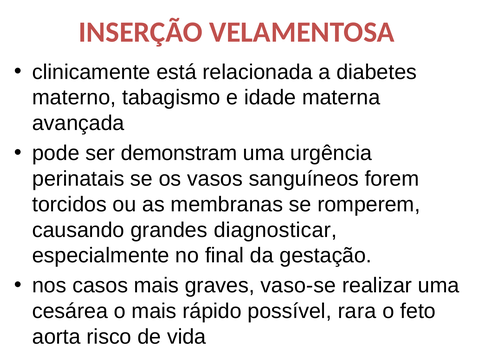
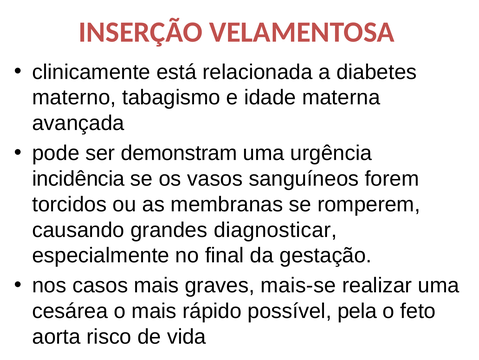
perinatais: perinatais -> incidência
vaso-se: vaso-se -> mais-se
rara: rara -> pela
